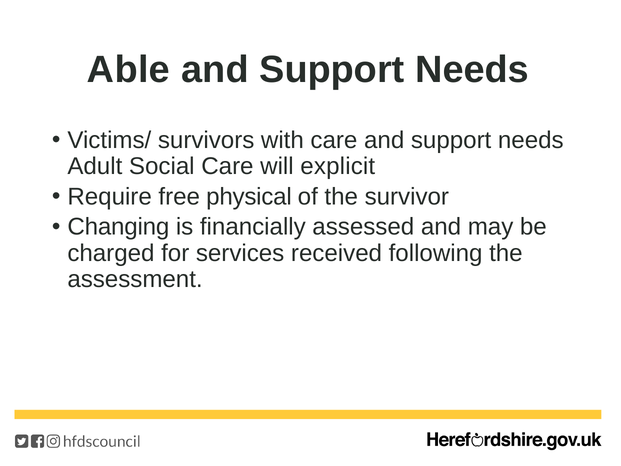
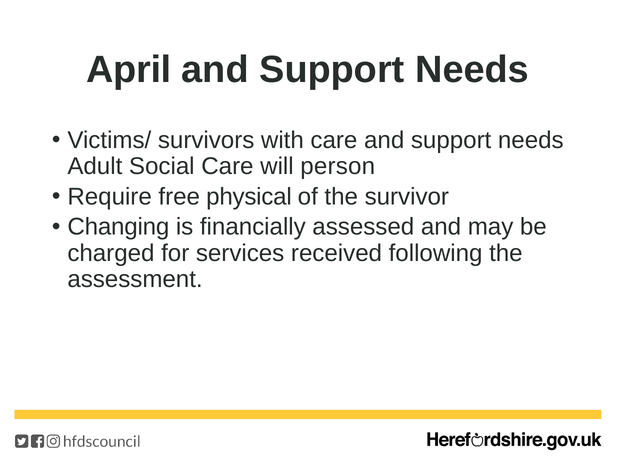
Able: Able -> April
explicit: explicit -> person
